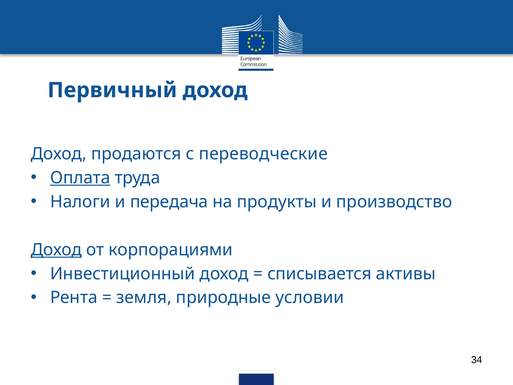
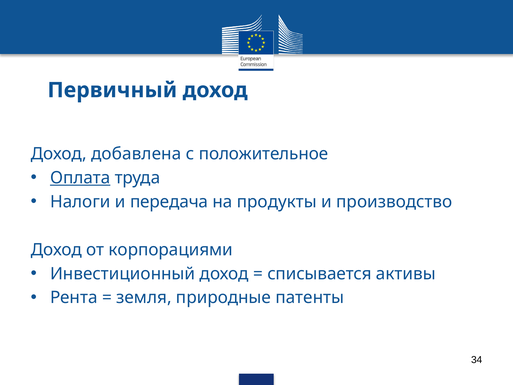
продаются: продаются -> добавлена
переводческие: переводческие -> положительное
Доход at (56, 250) underline: present -> none
условии: условии -> патенты
